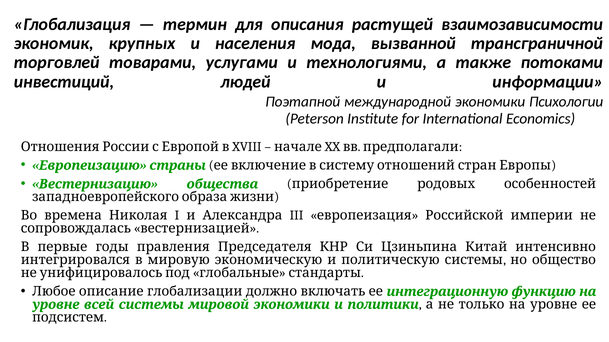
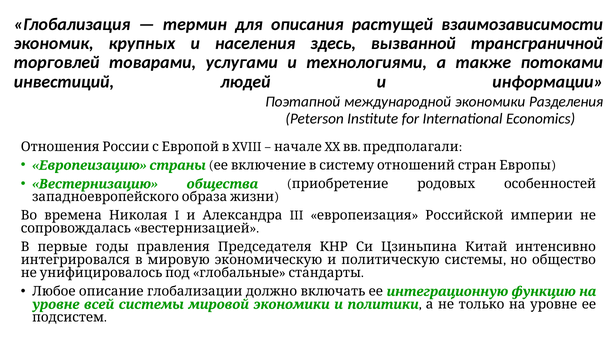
мода: мода -> здесь
Психологии: Психологии -> Разделения
